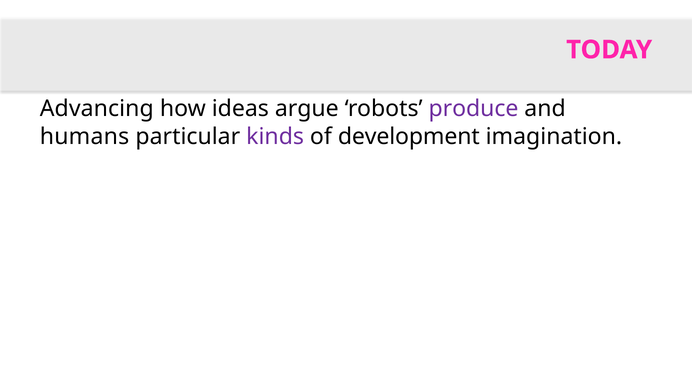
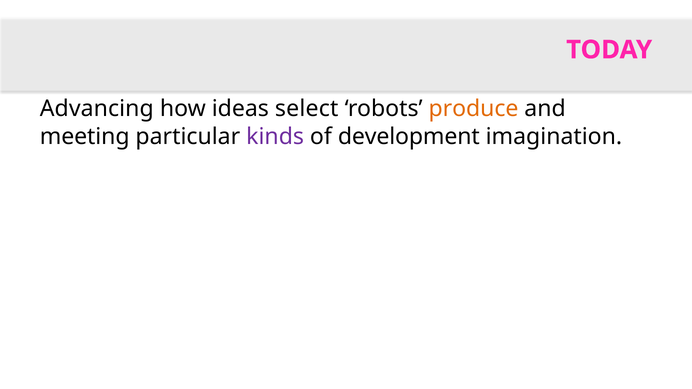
argue: argue -> select
produce colour: purple -> orange
humans: humans -> meeting
